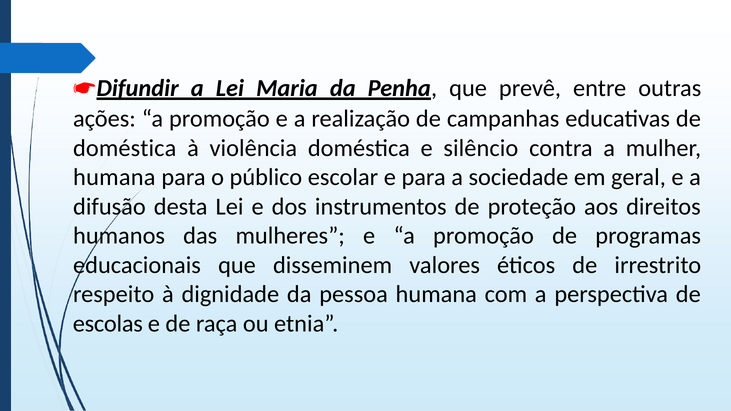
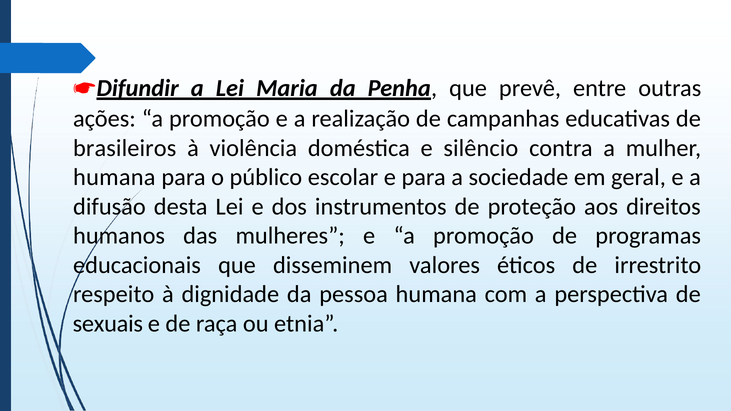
doméstica at (125, 148): doméstica -> brasileiros
escolas: escolas -> sexuais
